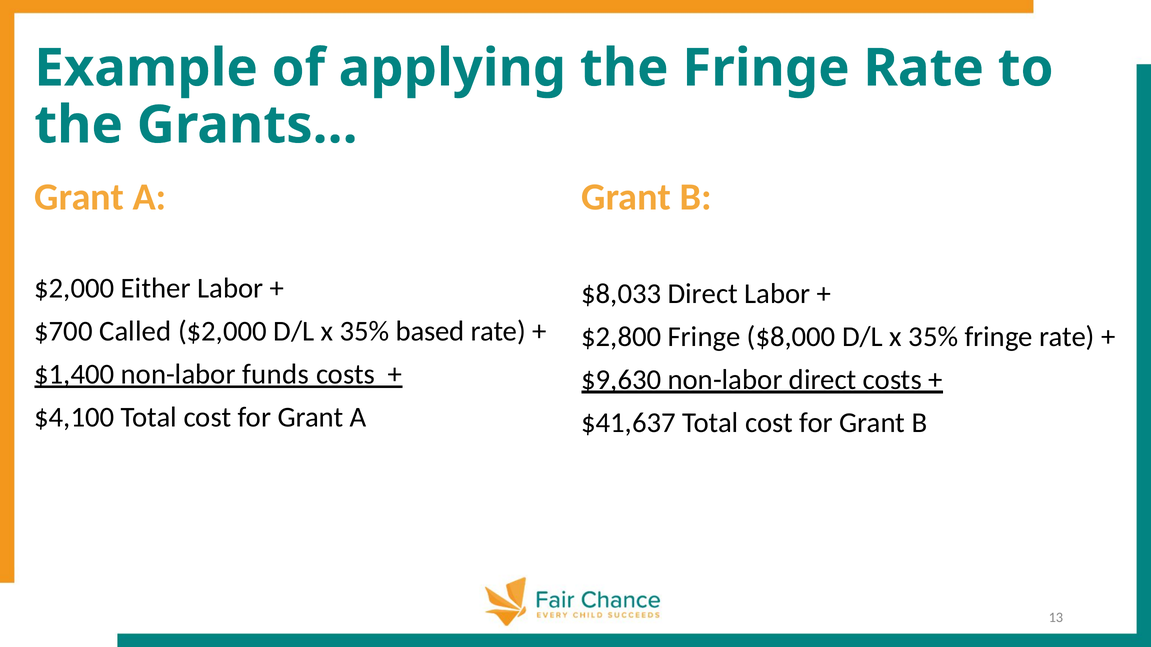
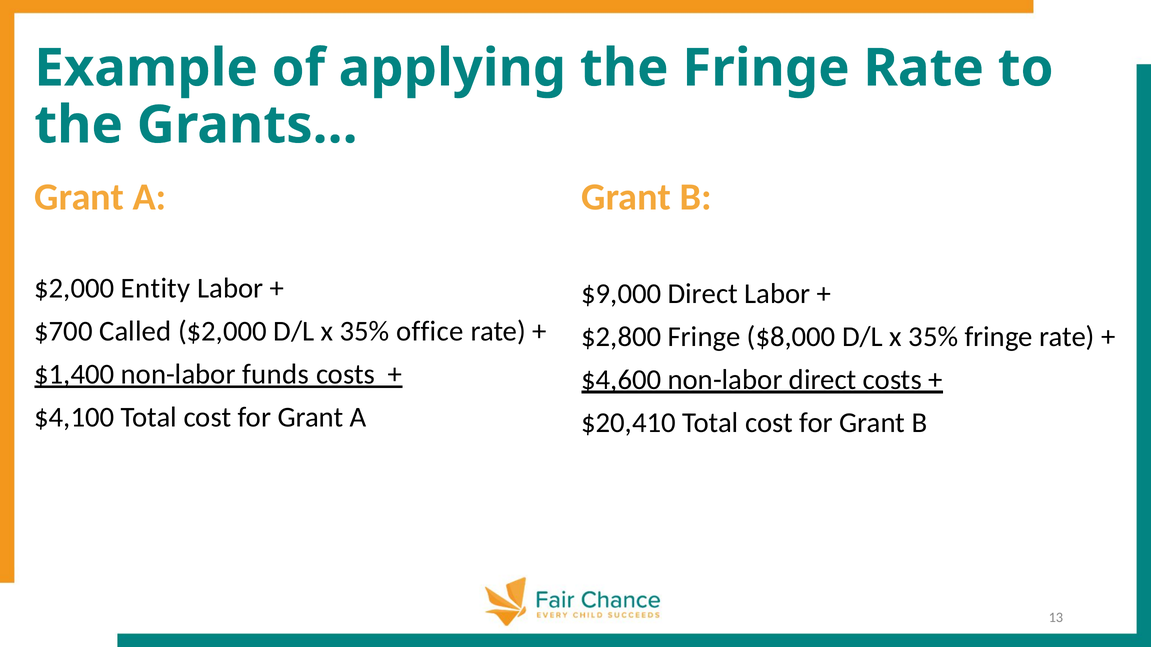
Either: Either -> Entity
$8,033: $8,033 -> $9,000
based: based -> office
$9,630: $9,630 -> $4,600
$41,637: $41,637 -> $20,410
